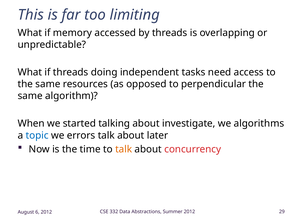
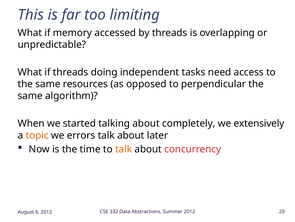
investigate: investigate -> completely
algorithms: algorithms -> extensively
topic colour: blue -> orange
